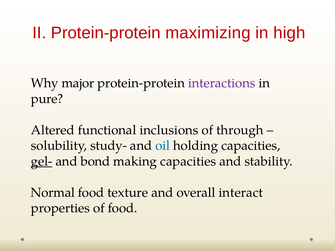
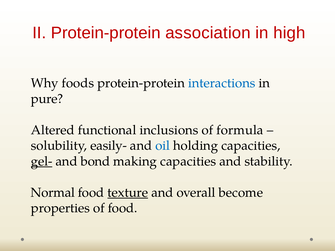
maximizing: maximizing -> association
major: major -> foods
interactions colour: purple -> blue
through: through -> formula
study-: study- -> easily-
texture underline: none -> present
interact: interact -> become
